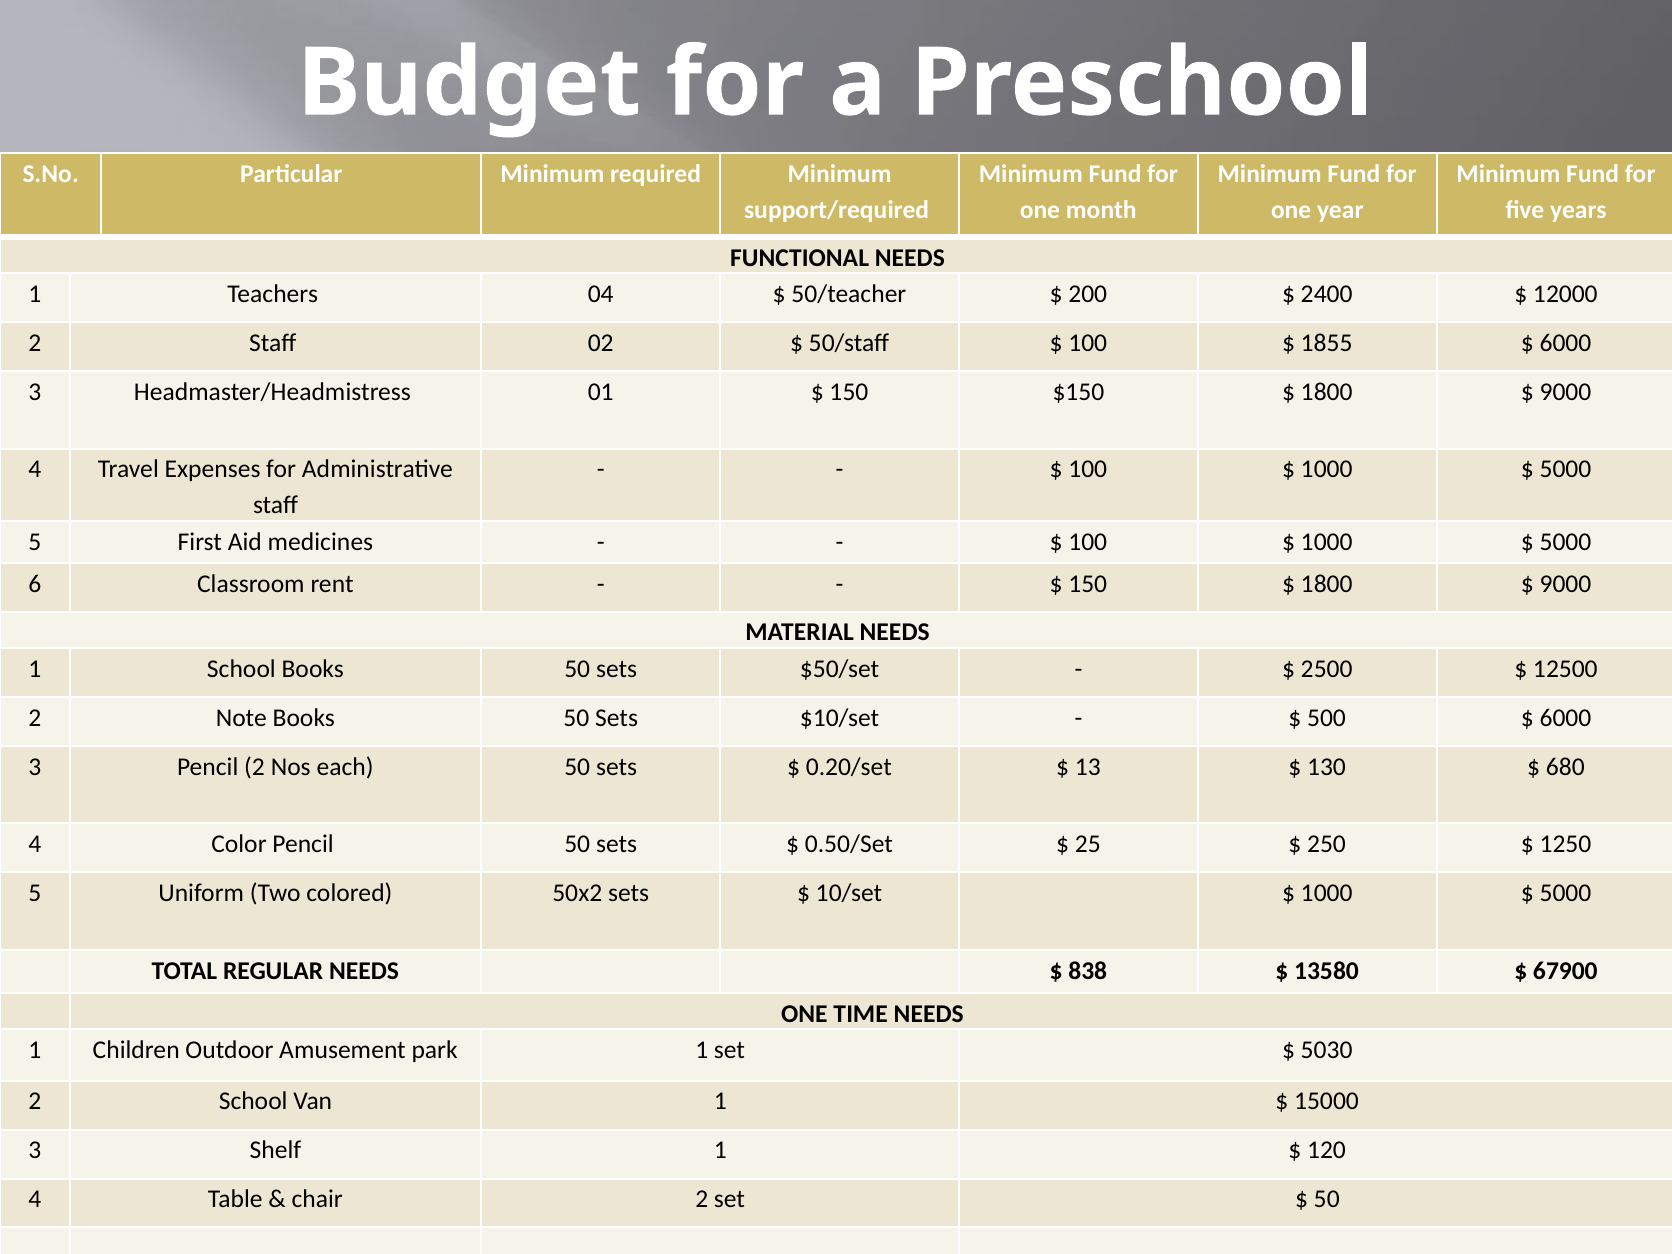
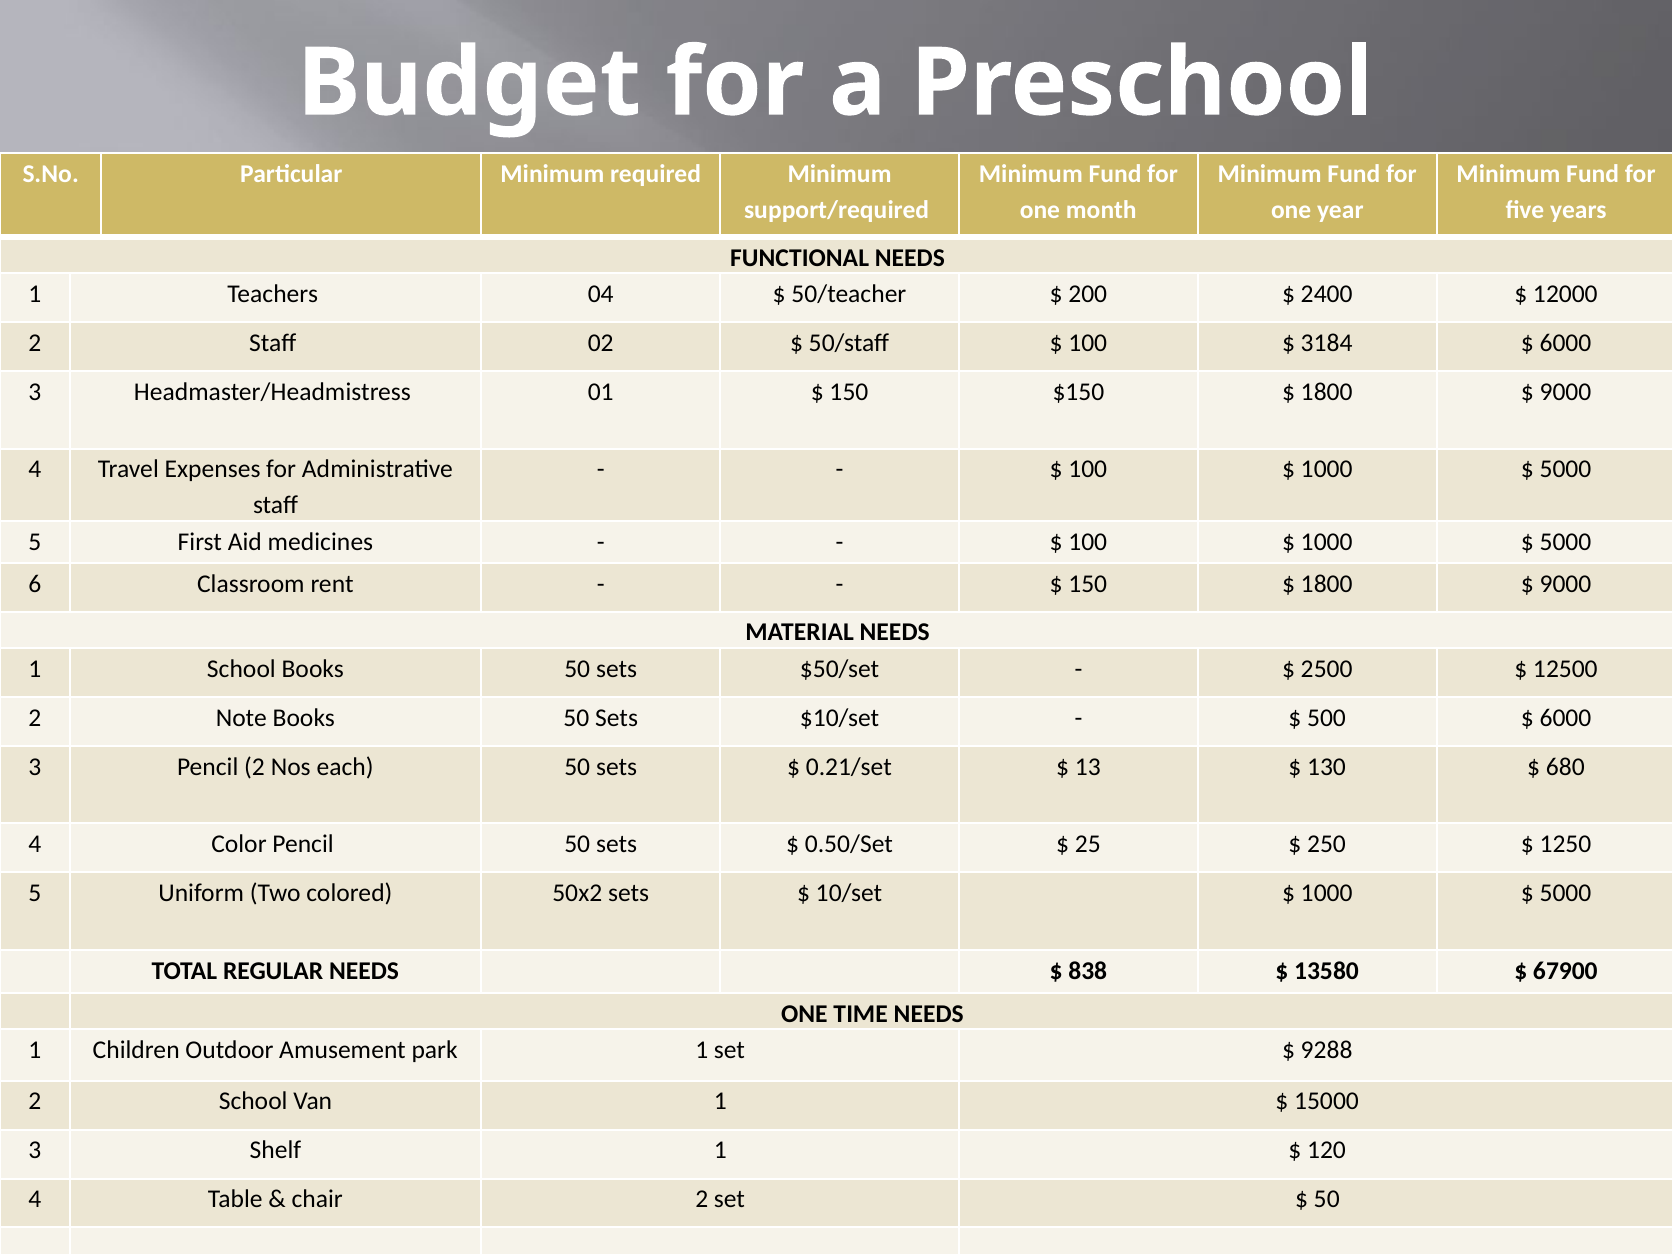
1855: 1855 -> 3184
0.20/set: 0.20/set -> 0.21/set
5030: 5030 -> 9288
